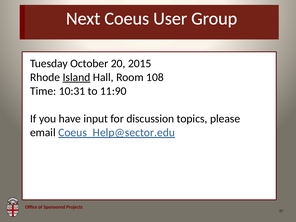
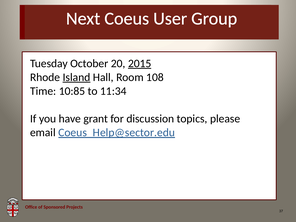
2015 underline: none -> present
10:31: 10:31 -> 10:85
11:90: 11:90 -> 11:34
input: input -> grant
